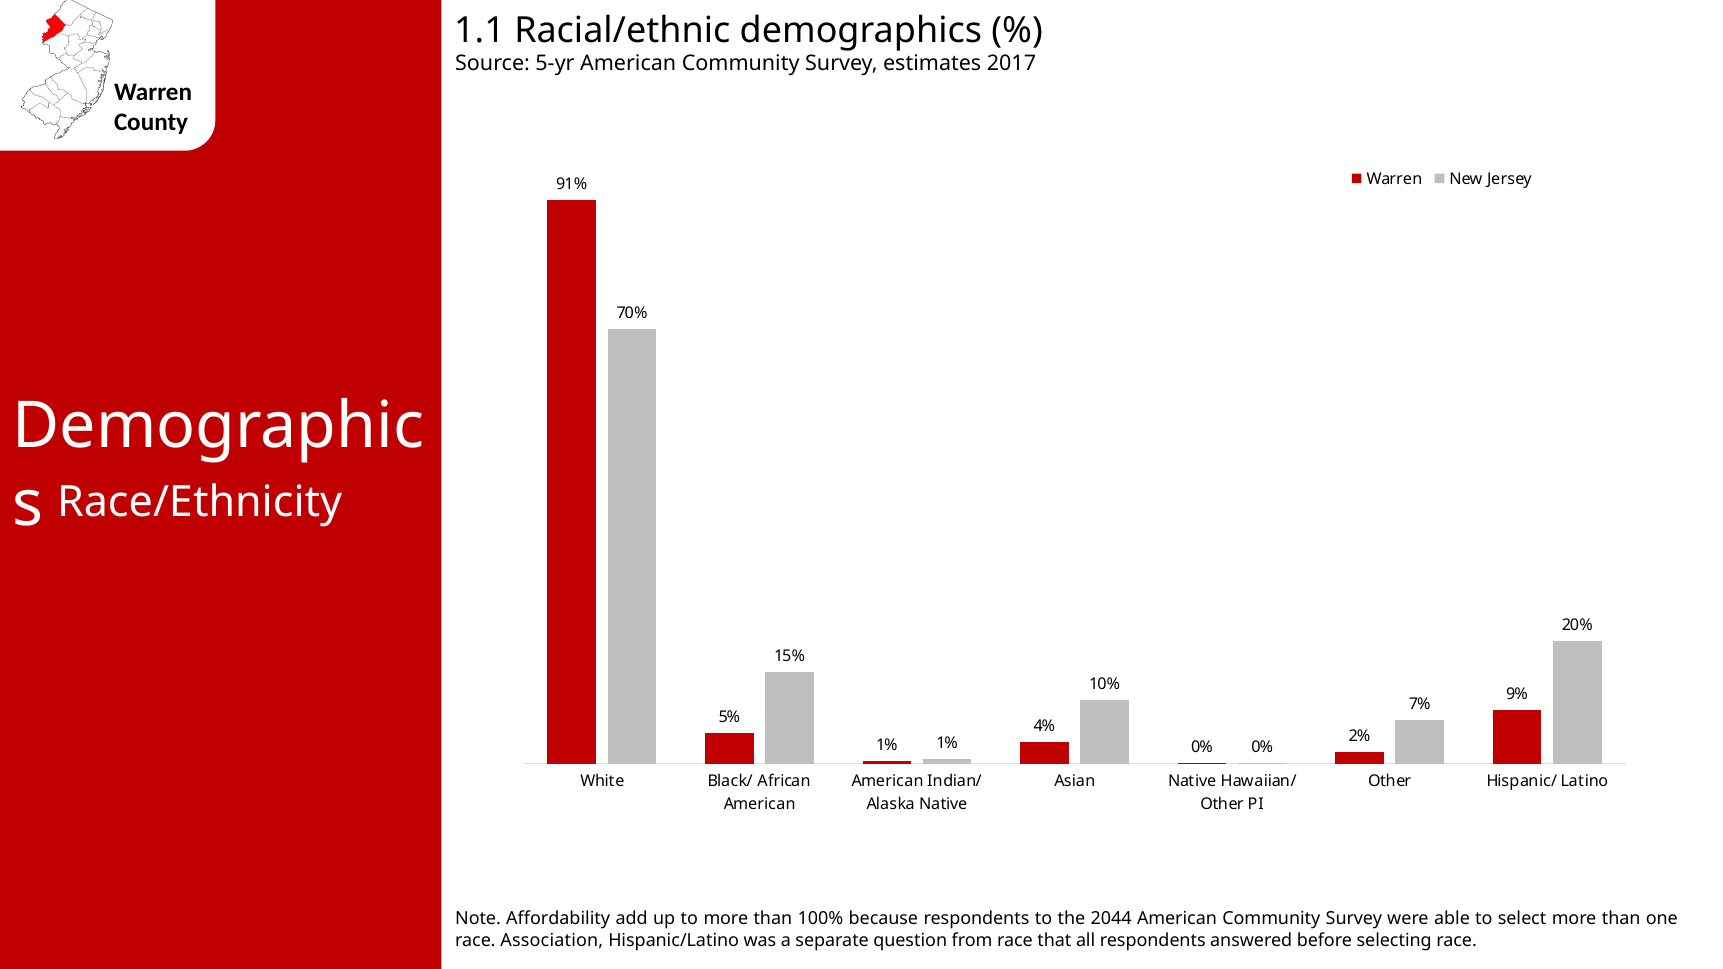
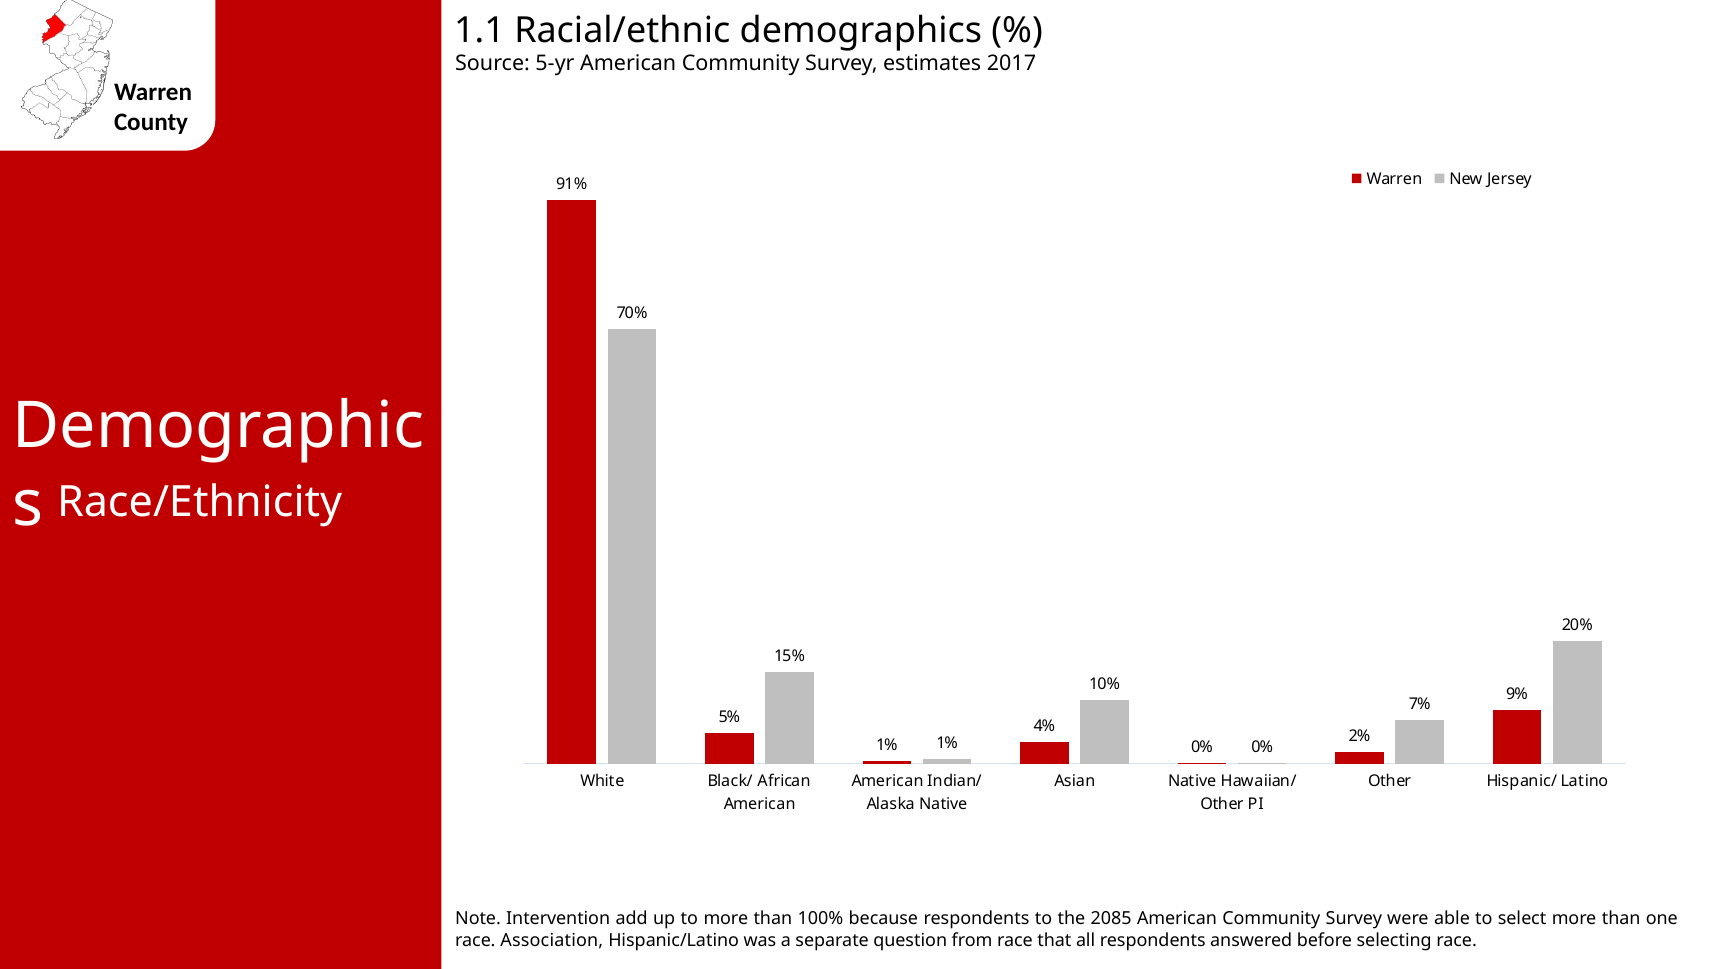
Affordability: Affordability -> Intervention
2044: 2044 -> 2085
